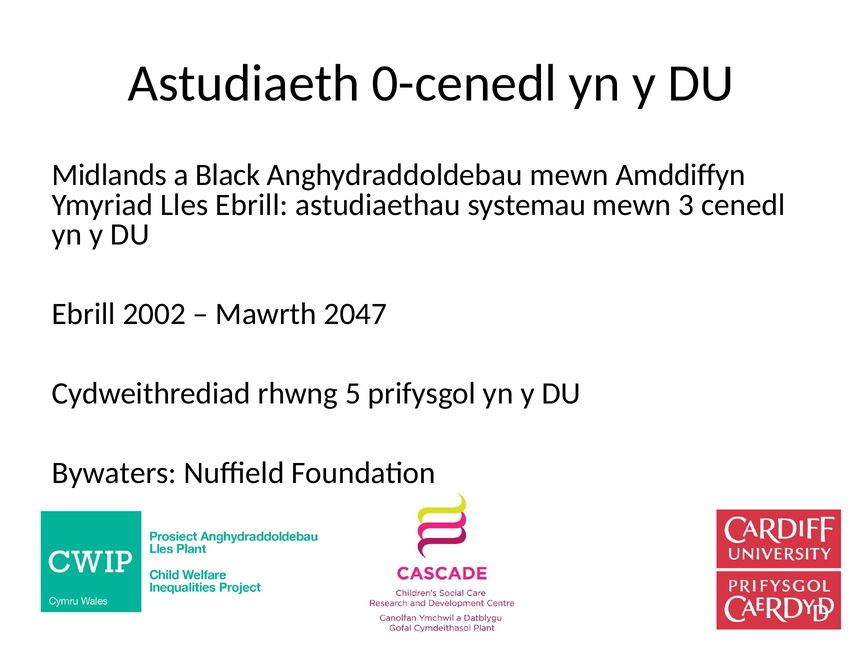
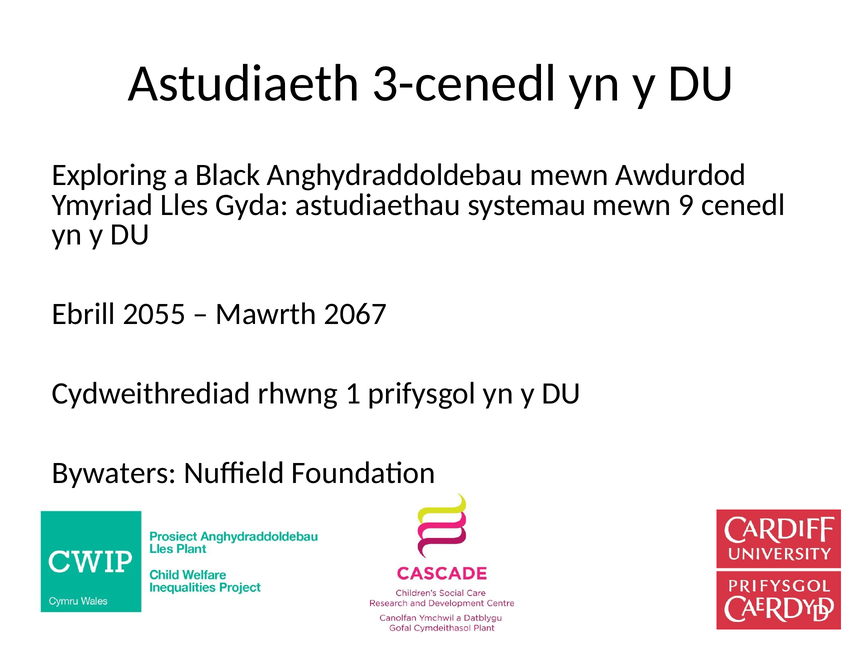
0-cenedl: 0-cenedl -> 3-cenedl
Midlands: Midlands -> Exploring
Amddiffyn: Amddiffyn -> Awdurdod
Lles Ebrill: Ebrill -> Gyda
3: 3 -> 9
2002: 2002 -> 2055
2047: 2047 -> 2067
5: 5 -> 1
